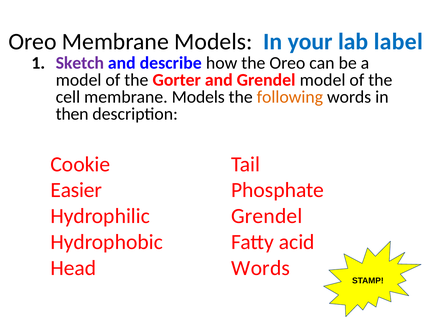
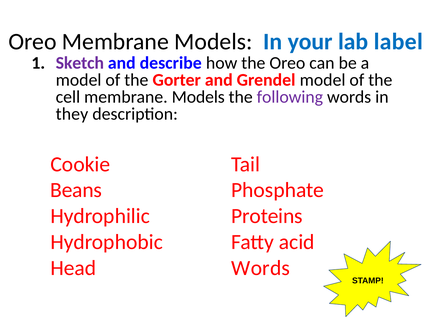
following colour: orange -> purple
then: then -> they
Easier: Easier -> Beans
Grendel at (267, 216): Grendel -> Proteins
